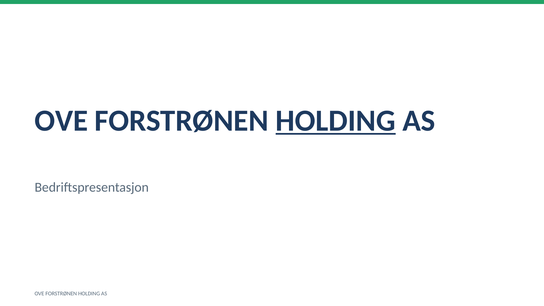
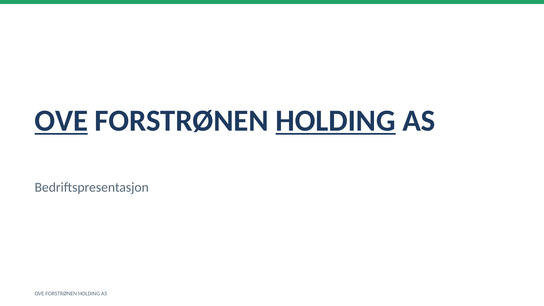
OVE at (61, 121) underline: none -> present
